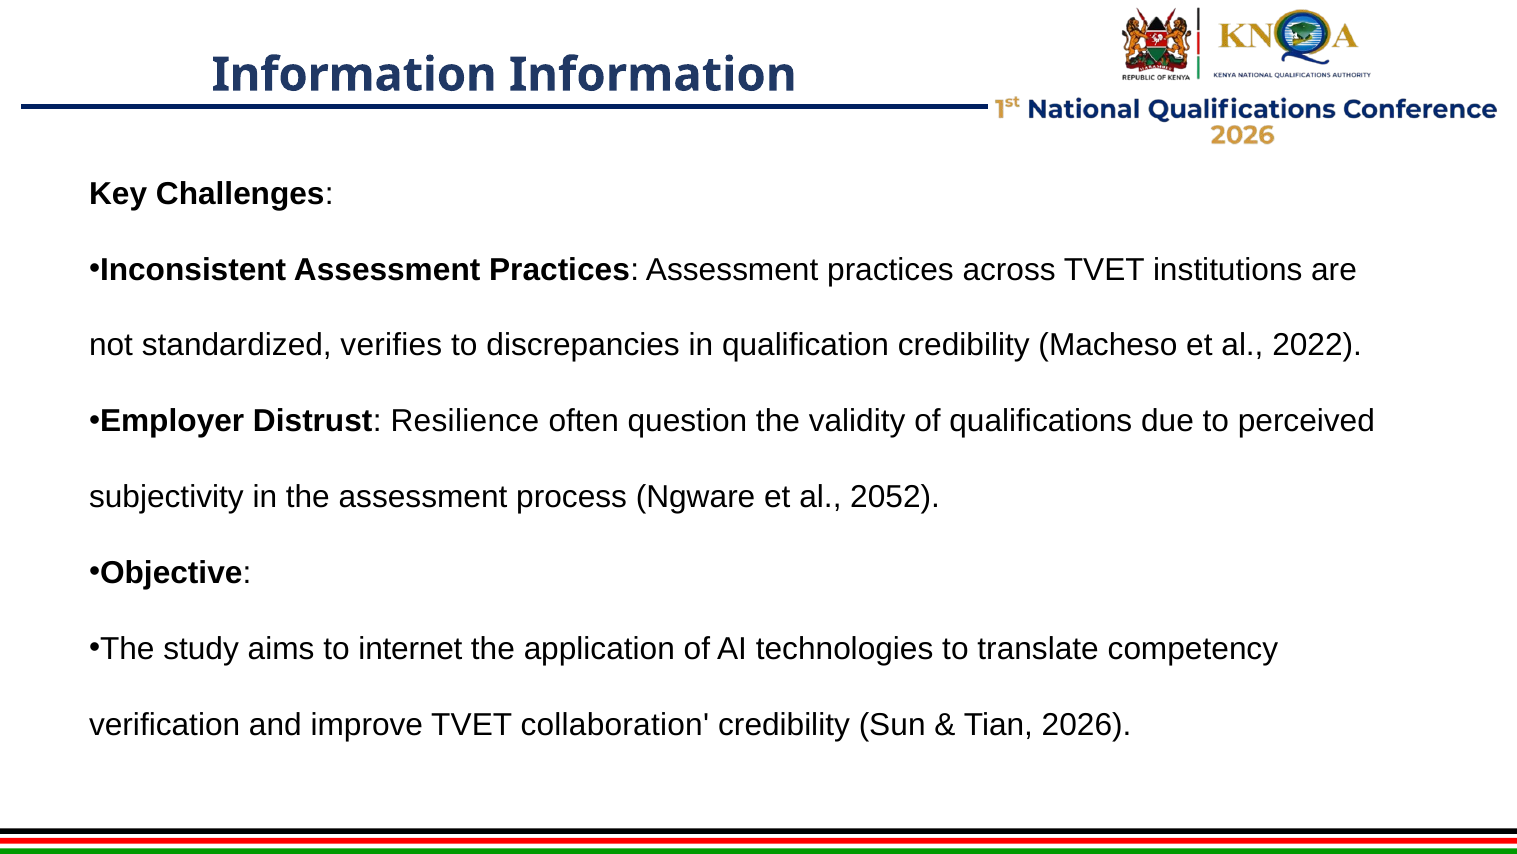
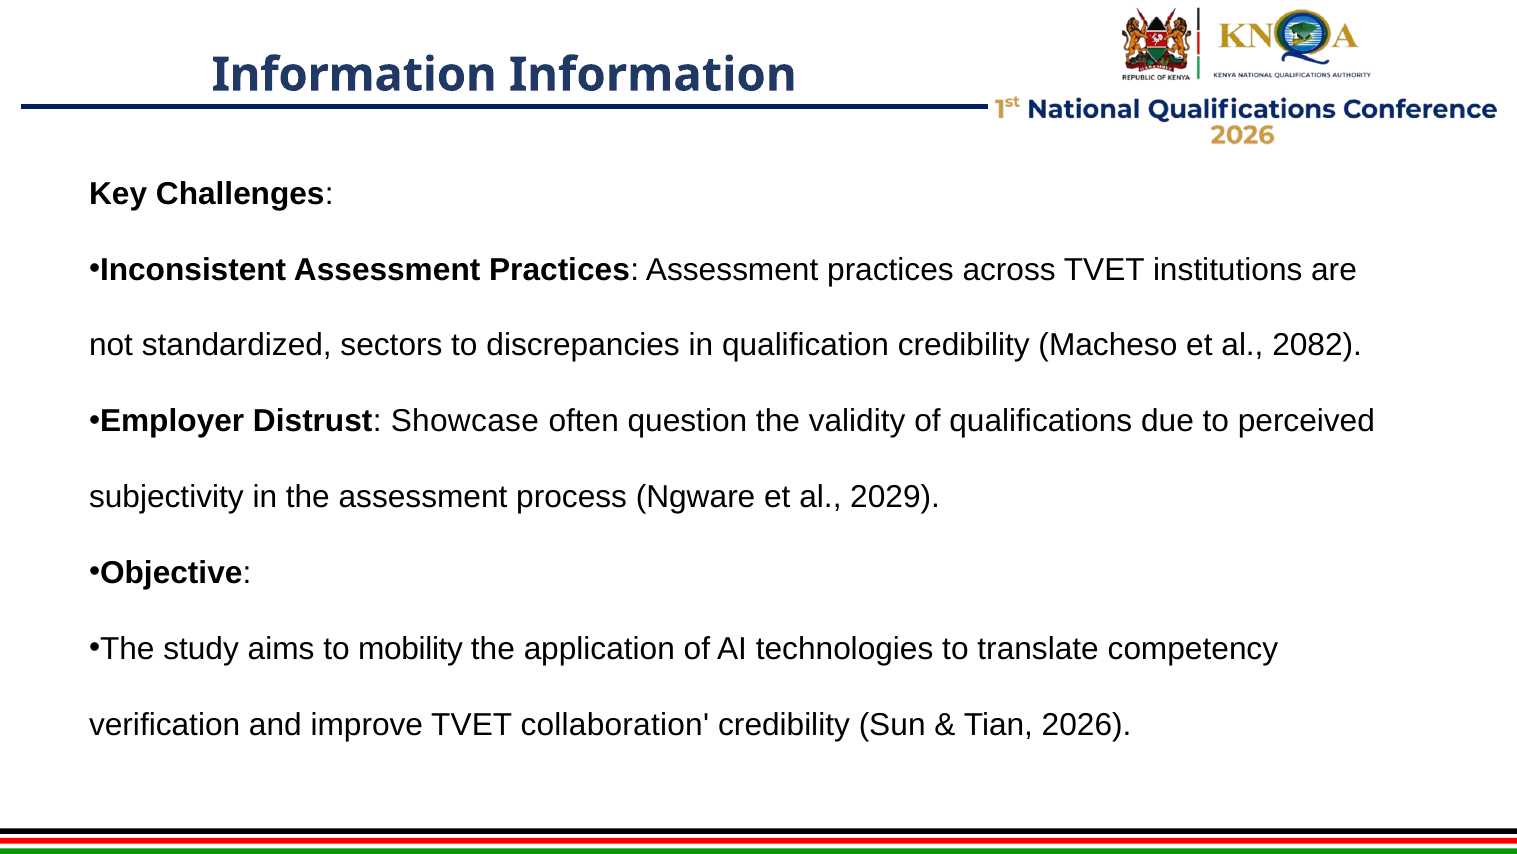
verifies: verifies -> sectors
2022: 2022 -> 2082
Resilience: Resilience -> Showcase
2052: 2052 -> 2029
internet: internet -> mobility
